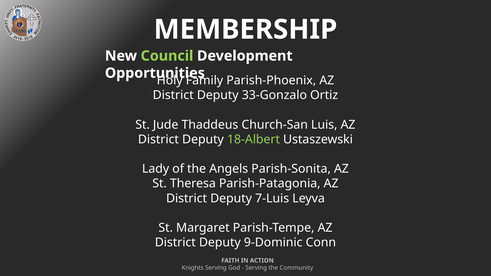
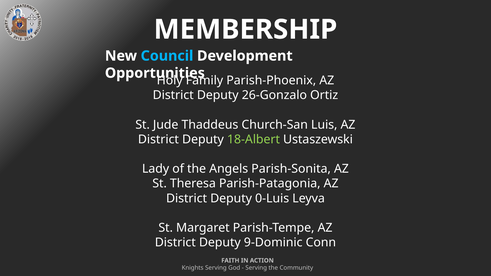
Council colour: light green -> light blue
33-Gonzalo: 33-Gonzalo -> 26-Gonzalo
7-Luis: 7-Luis -> 0-Luis
